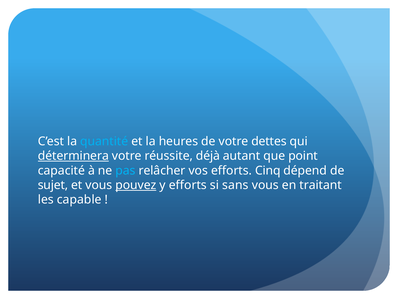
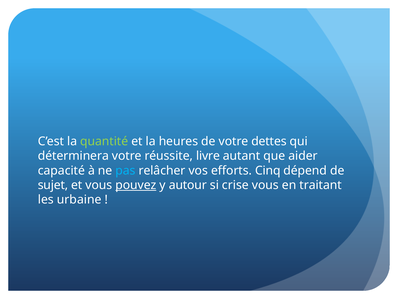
quantité colour: light blue -> light green
déterminera underline: present -> none
déjà: déjà -> livre
point: point -> aider
y efforts: efforts -> autour
sans: sans -> crise
capable: capable -> urbaine
